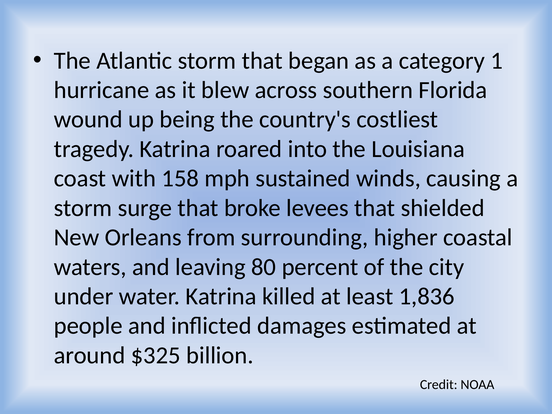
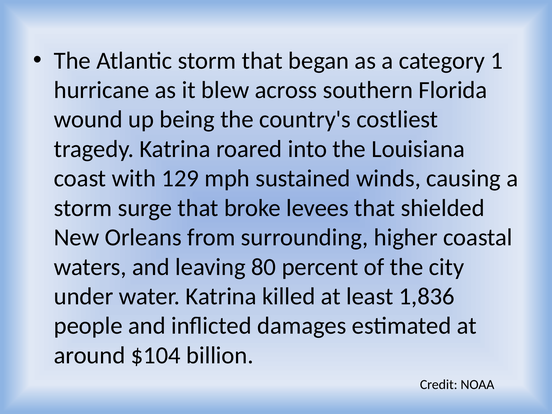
158: 158 -> 129
$325: $325 -> $104
